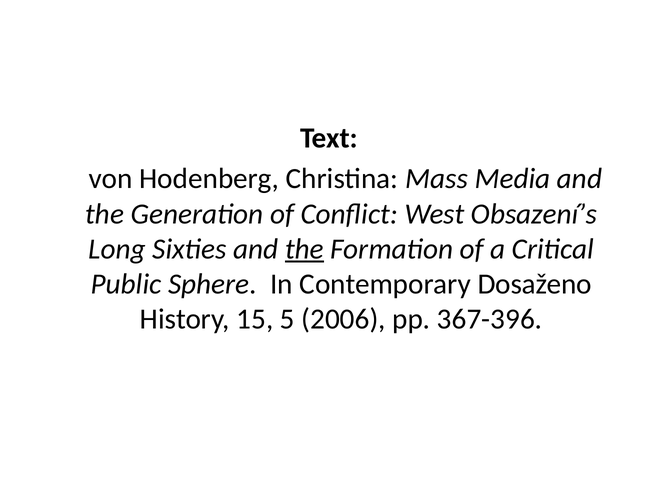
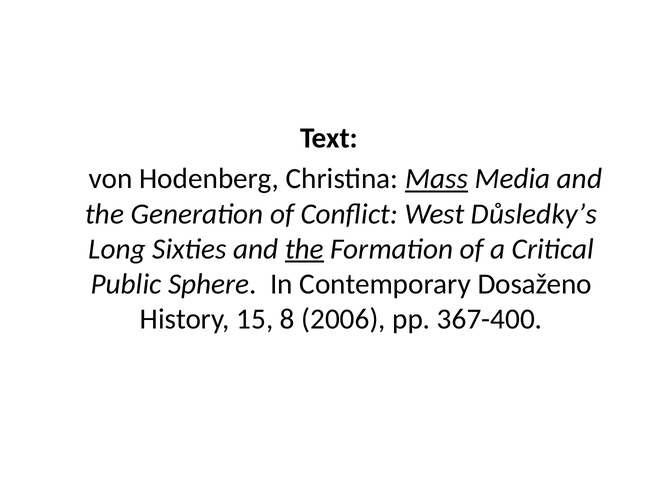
Mass underline: none -> present
Obsazení’s: Obsazení’s -> Důsledky’s
5: 5 -> 8
367-396: 367-396 -> 367-400
